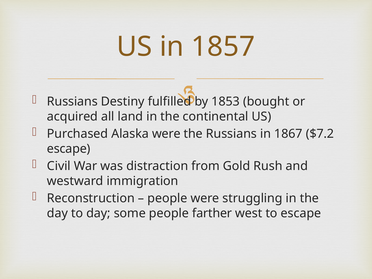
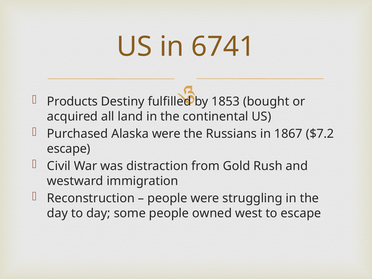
1857: 1857 -> 6741
Russians at (72, 102): Russians -> Products
farther: farther -> owned
